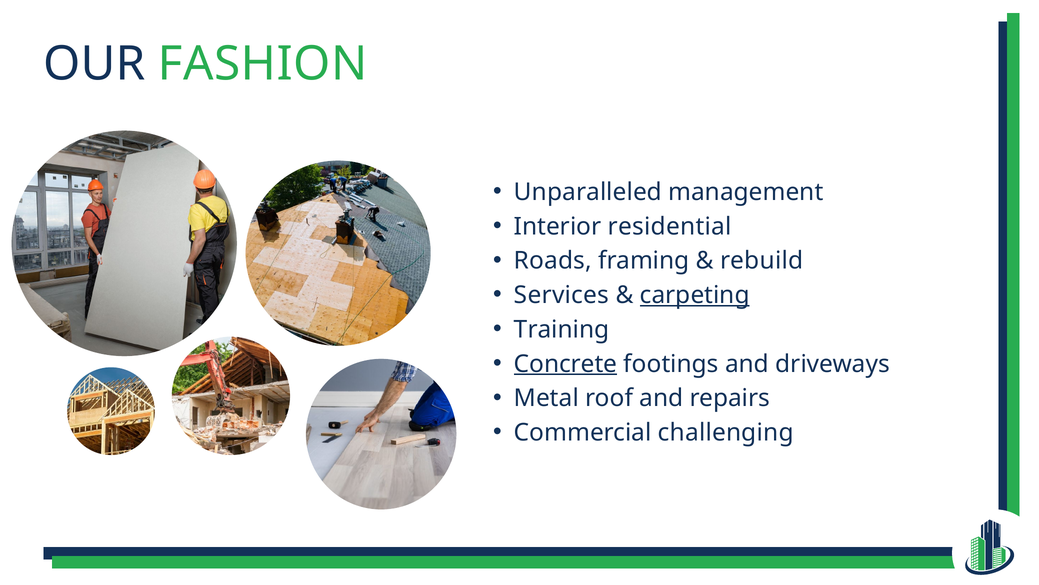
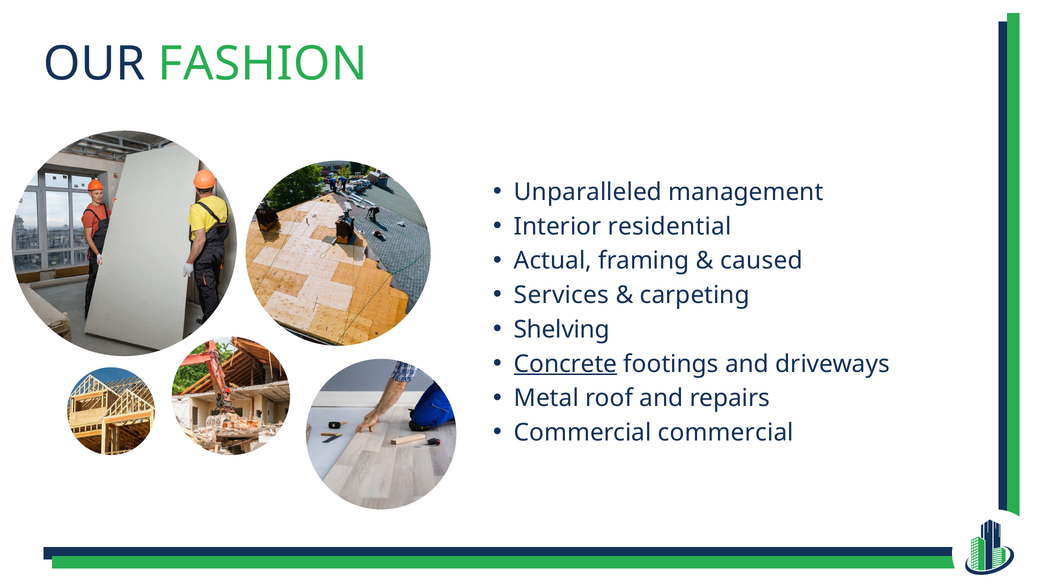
Roads: Roads -> Actual
rebuild: rebuild -> caused
carpeting underline: present -> none
Training: Training -> Shelving
Commercial challenging: challenging -> commercial
